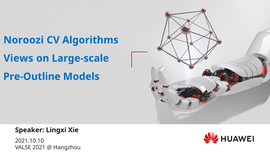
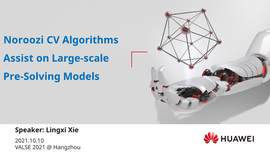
Views: Views -> Assist
Pre-Outline: Pre-Outline -> Pre-Solving
